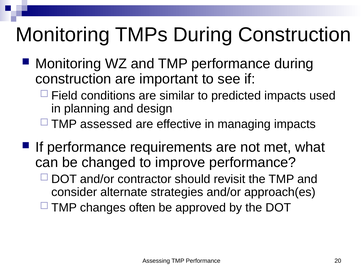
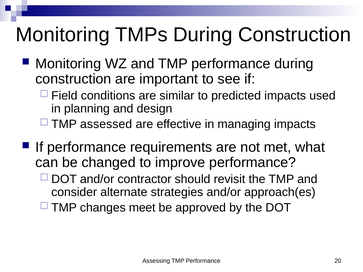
often: often -> meet
